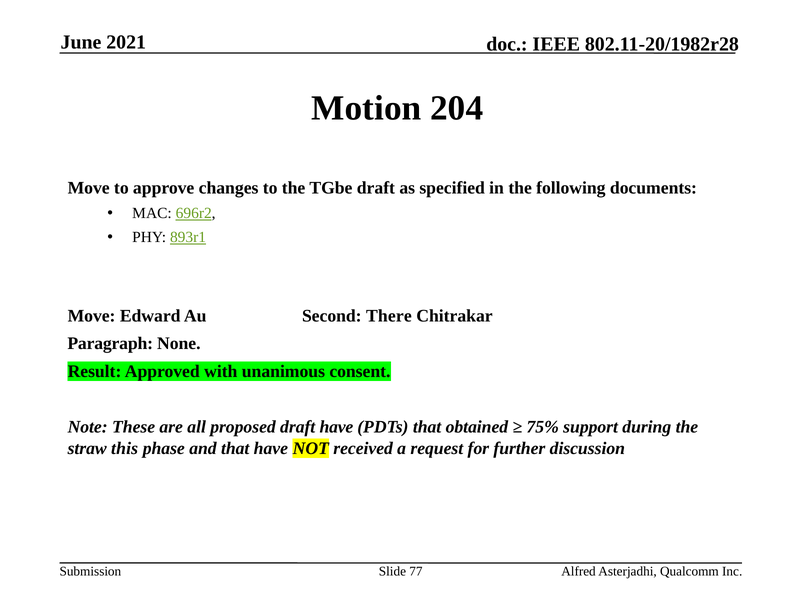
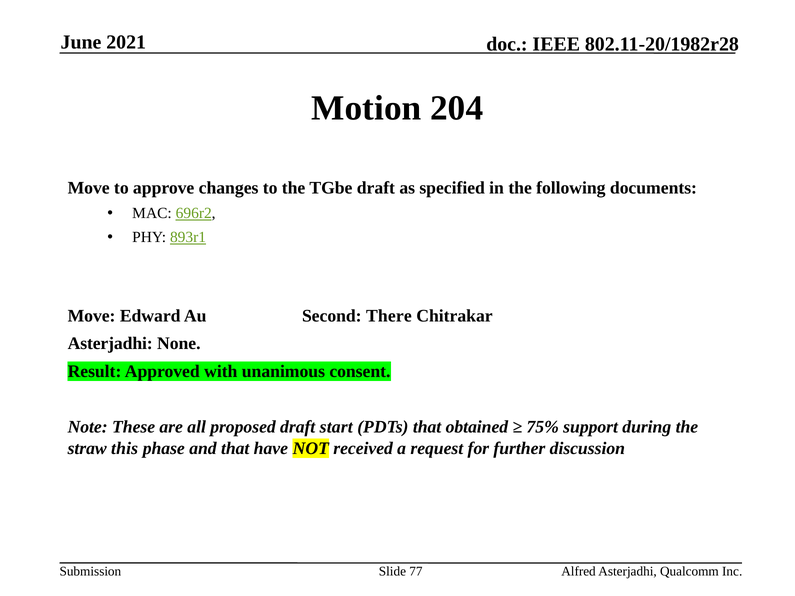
Paragraph at (110, 344): Paragraph -> Asterjadhi
draft have: have -> start
